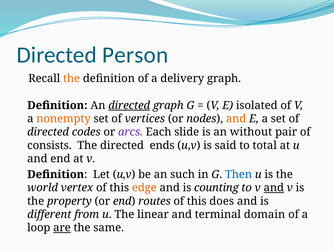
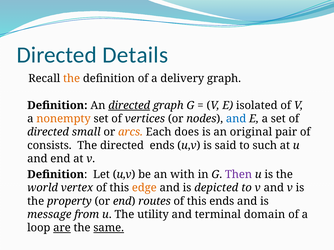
Person: Person -> Details
and at (236, 119) colour: orange -> blue
codes: codes -> small
arcs colour: purple -> orange
slide: slide -> does
without: without -> original
total: total -> such
such: such -> with
Then colour: blue -> purple
counting: counting -> depicted
and at (274, 188) underline: present -> none
this does: does -> ends
different: different -> message
linear: linear -> utility
same underline: none -> present
